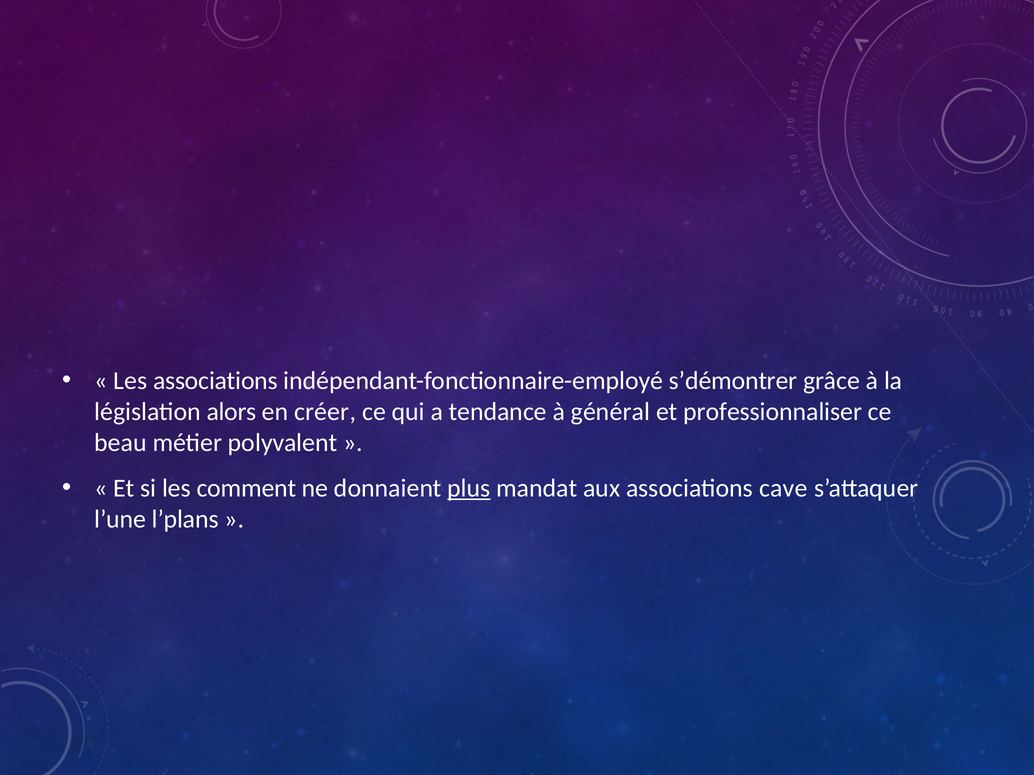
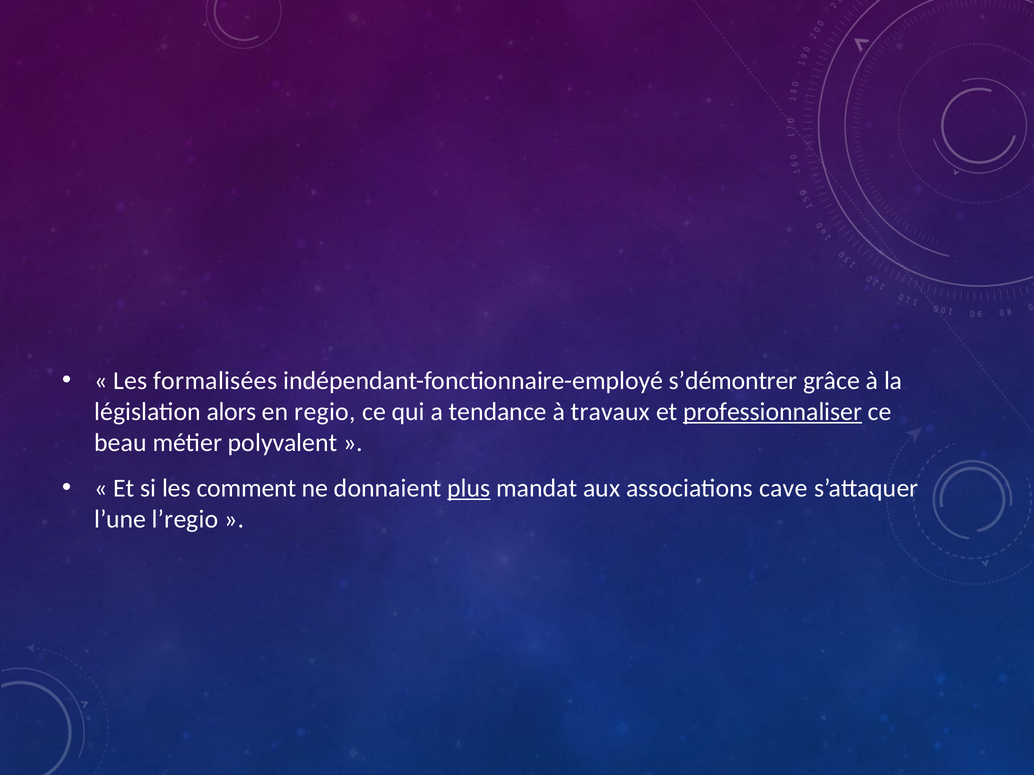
Les associations: associations -> formalisées
créer: créer -> regio
général: général -> travaux
professionnaliser underline: none -> present
l’plans: l’plans -> l’regio
